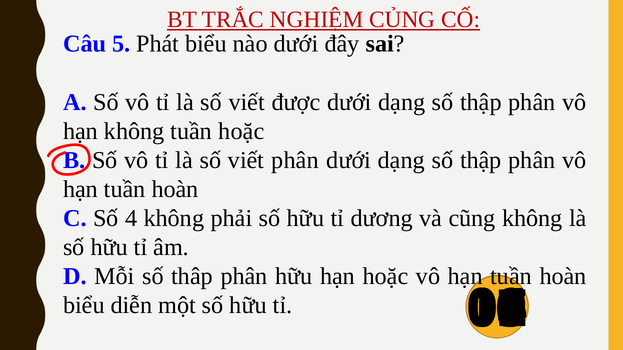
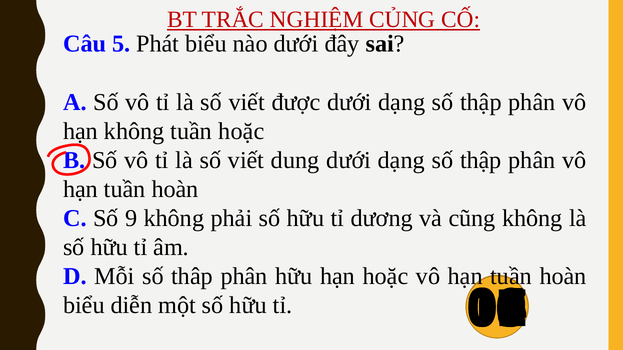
viết phân: phân -> dung
4: 4 -> 9
